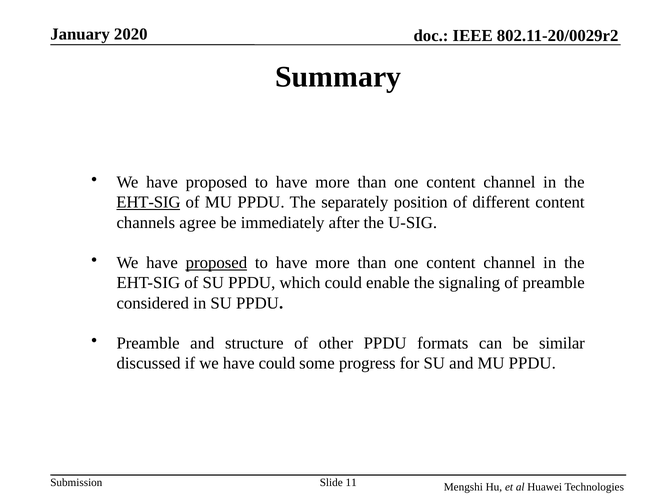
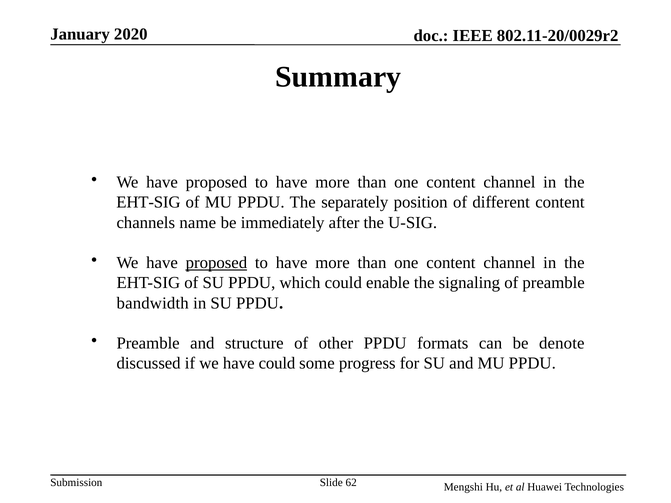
EHT-SIG at (148, 202) underline: present -> none
agree: agree -> name
considered: considered -> bandwidth
similar: similar -> denote
11: 11 -> 62
